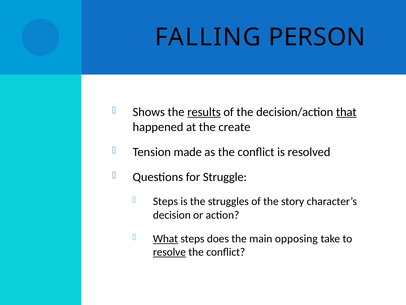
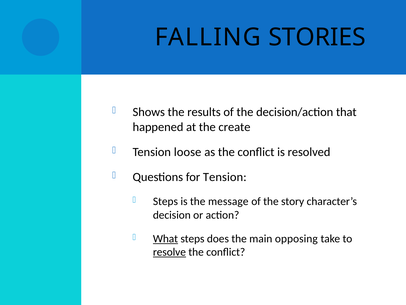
PERSON: PERSON -> STORIES
results underline: present -> none
that underline: present -> none
made: made -> loose
for Struggle: Struggle -> Tension
struggles: struggles -> message
